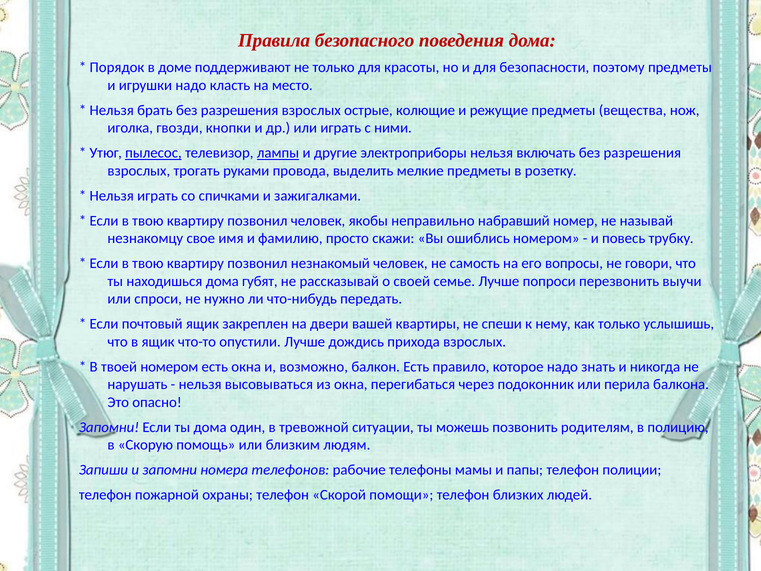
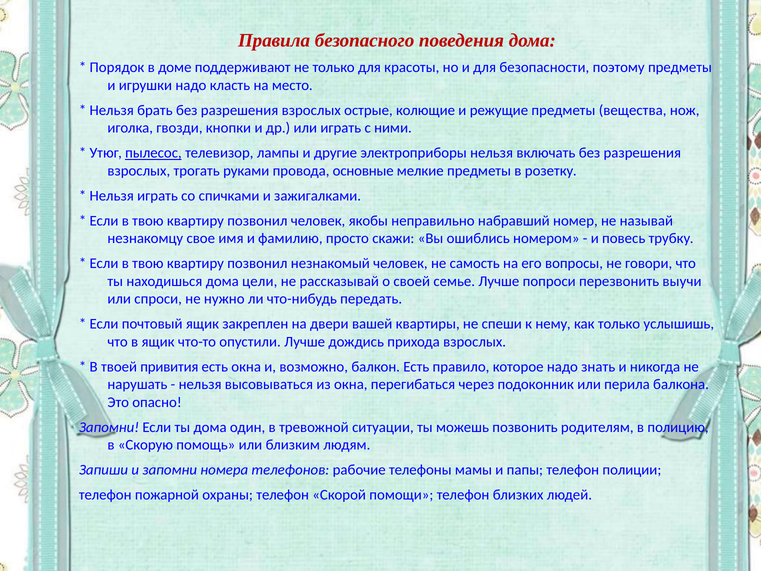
лампы underline: present -> none
выделить: выделить -> основные
губят: губят -> цели
твоей номером: номером -> привития
